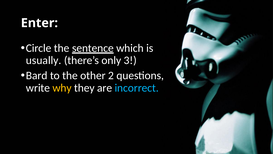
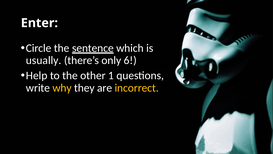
3: 3 -> 6
Bard: Bard -> Help
2: 2 -> 1
incorrect colour: light blue -> yellow
